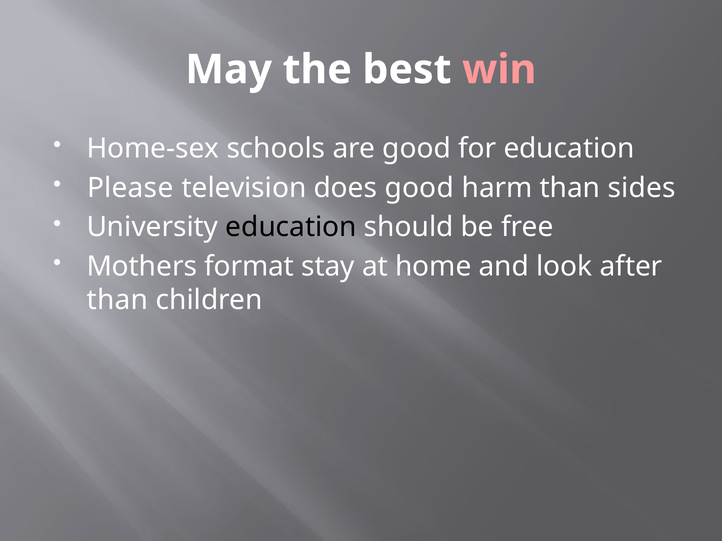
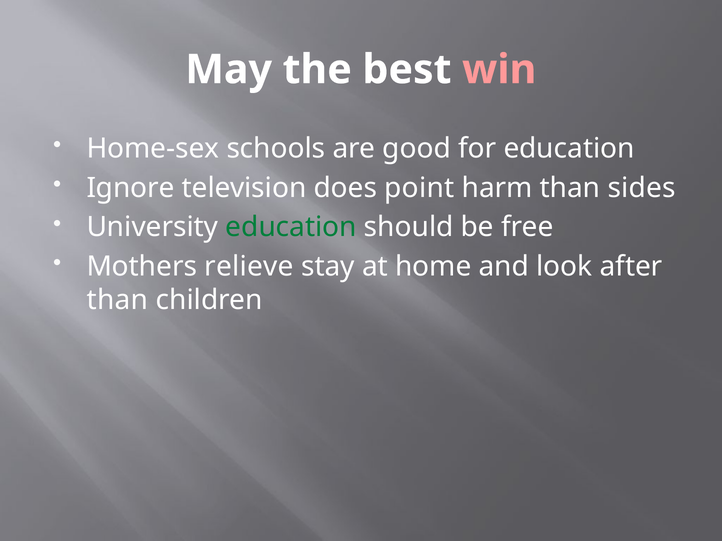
Please: Please -> Ignore
does good: good -> point
education at (291, 227) colour: black -> green
format: format -> relieve
